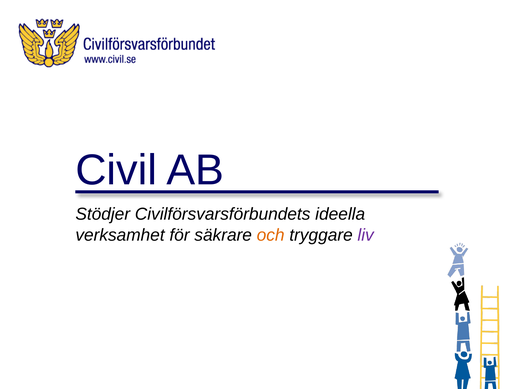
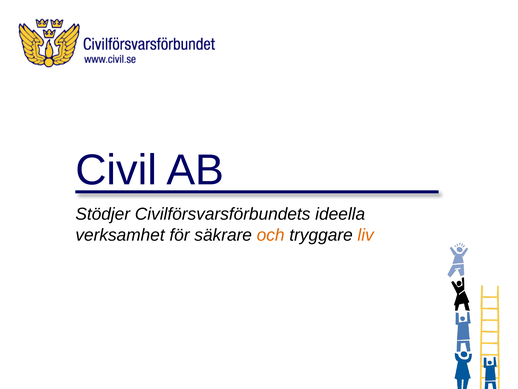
liv colour: purple -> orange
